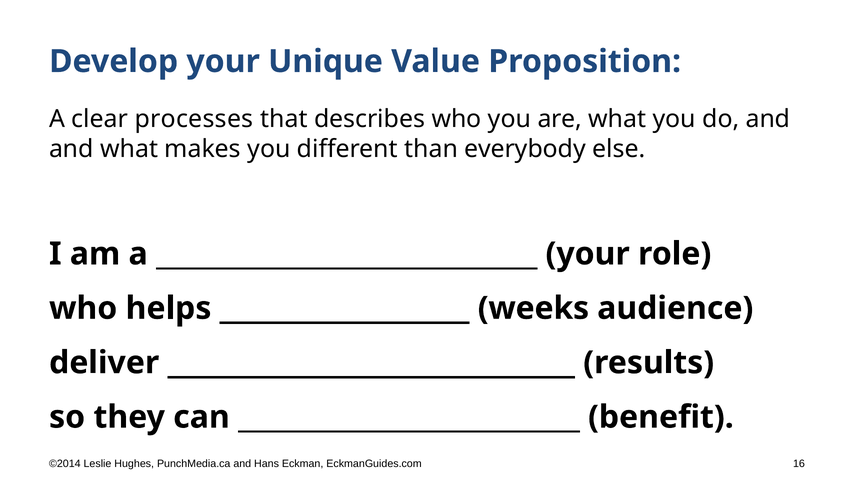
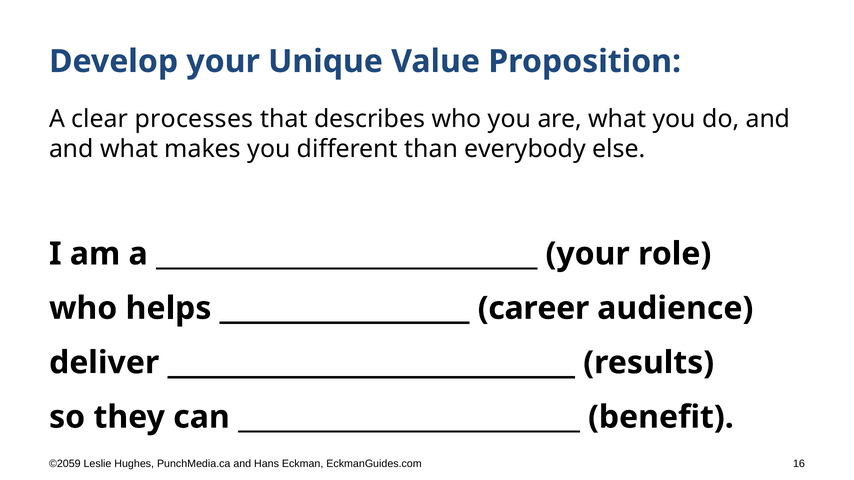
weeks: weeks -> career
©2014: ©2014 -> ©2059
